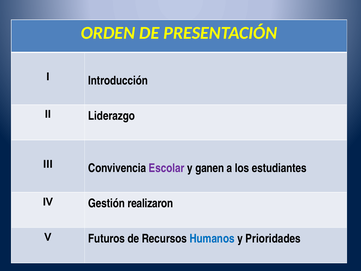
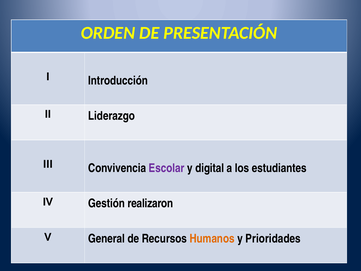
ganen: ganen -> digital
Futuros: Futuros -> General
Humanos colour: blue -> orange
